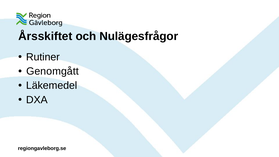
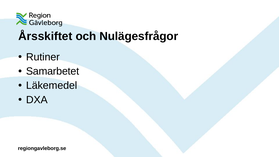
Genomgått: Genomgått -> Samarbetet
